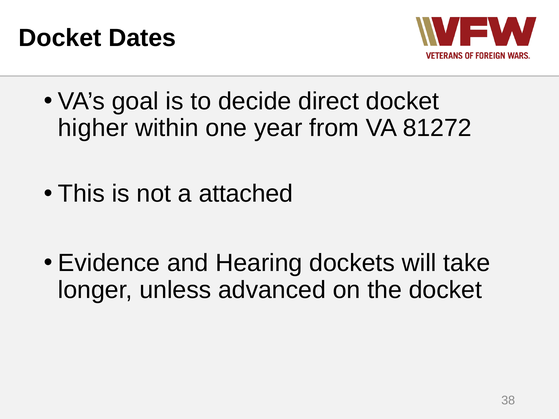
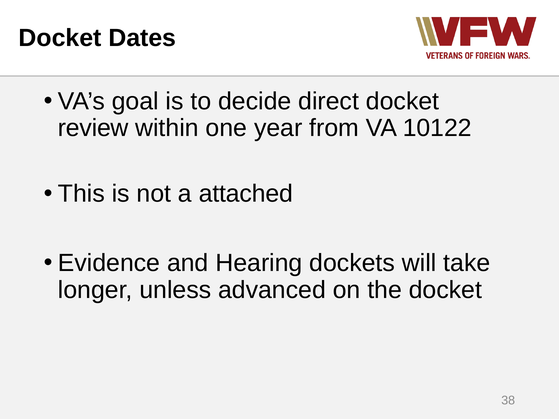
higher: higher -> review
81272: 81272 -> 10122
